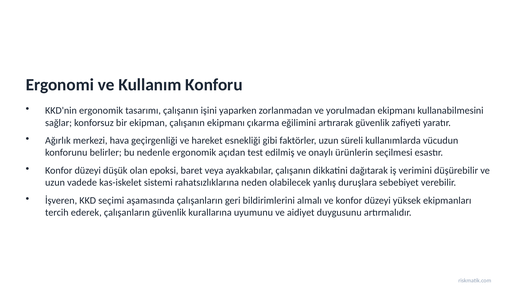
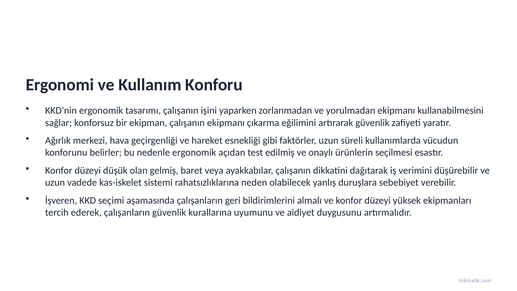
epoksi: epoksi -> gelmiş
